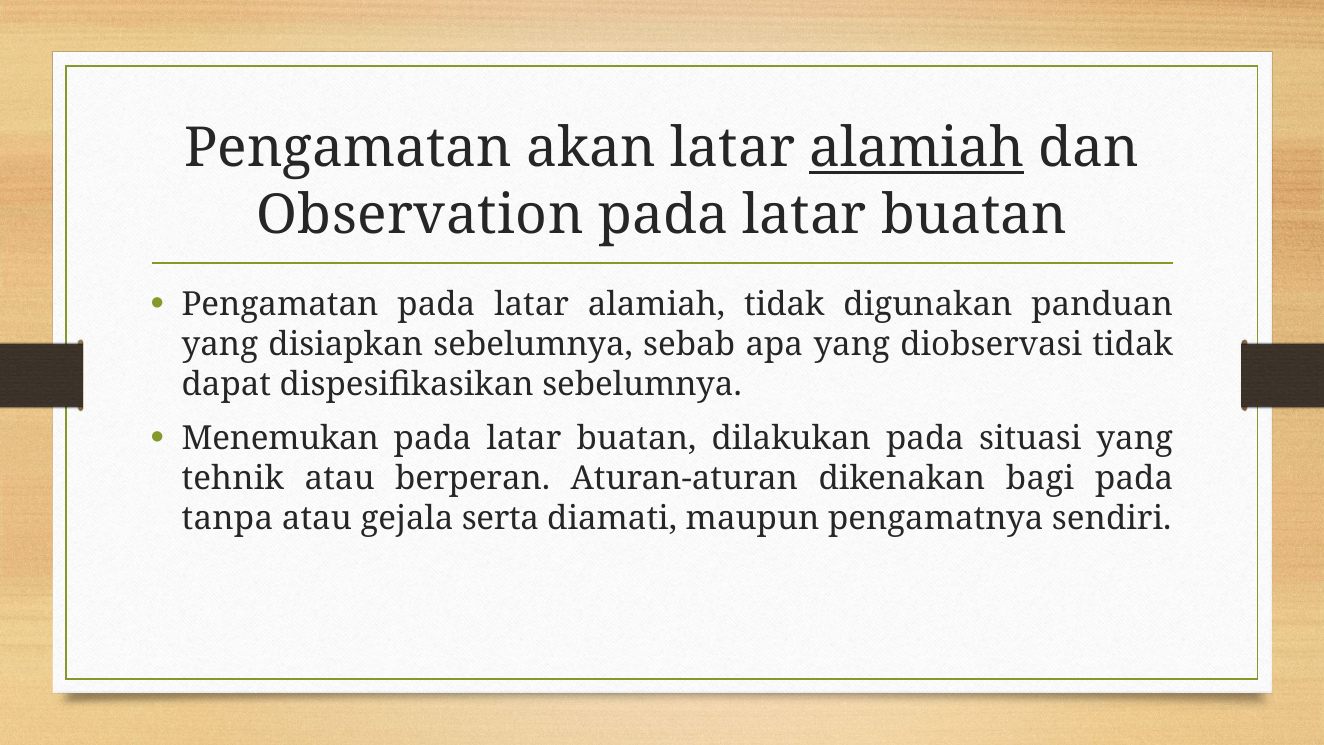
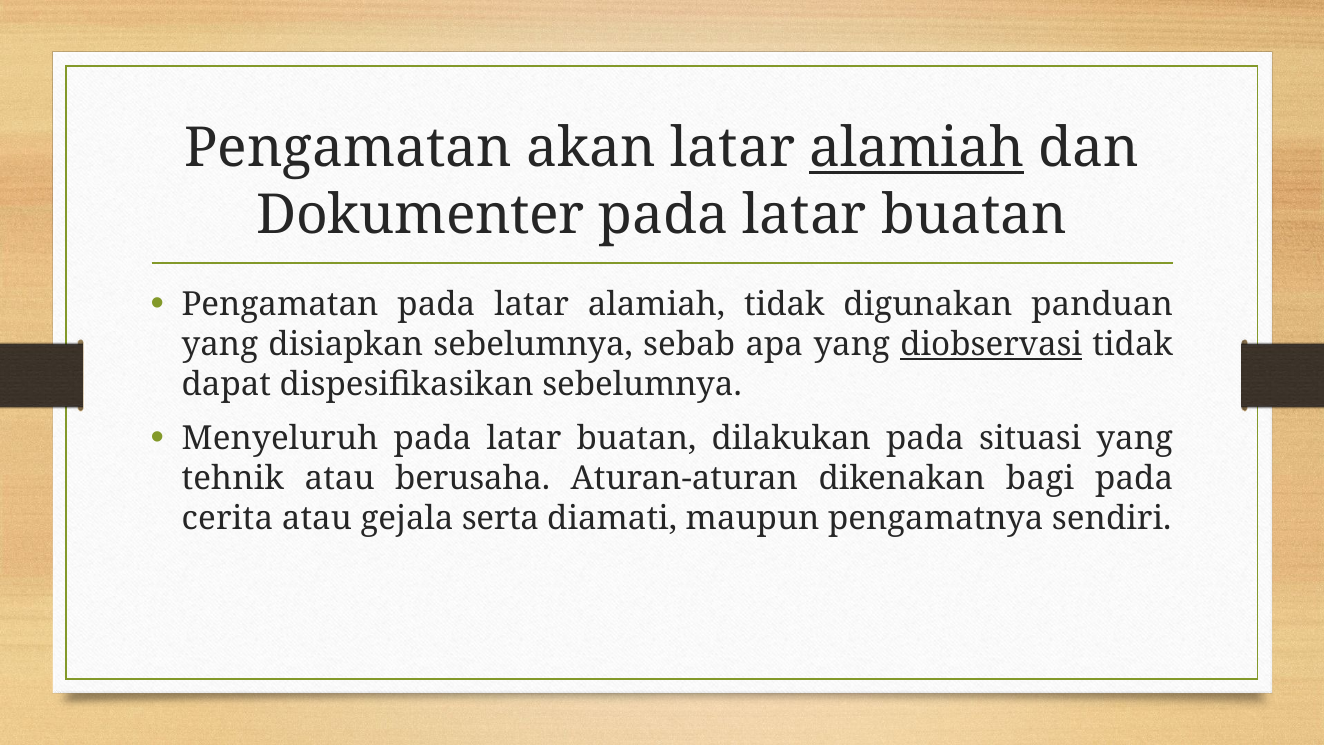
Observation: Observation -> Dokumenter
diobservasi underline: none -> present
Menemukan: Menemukan -> Menyeluruh
berperan: berperan -> berusaha
tanpa: tanpa -> cerita
